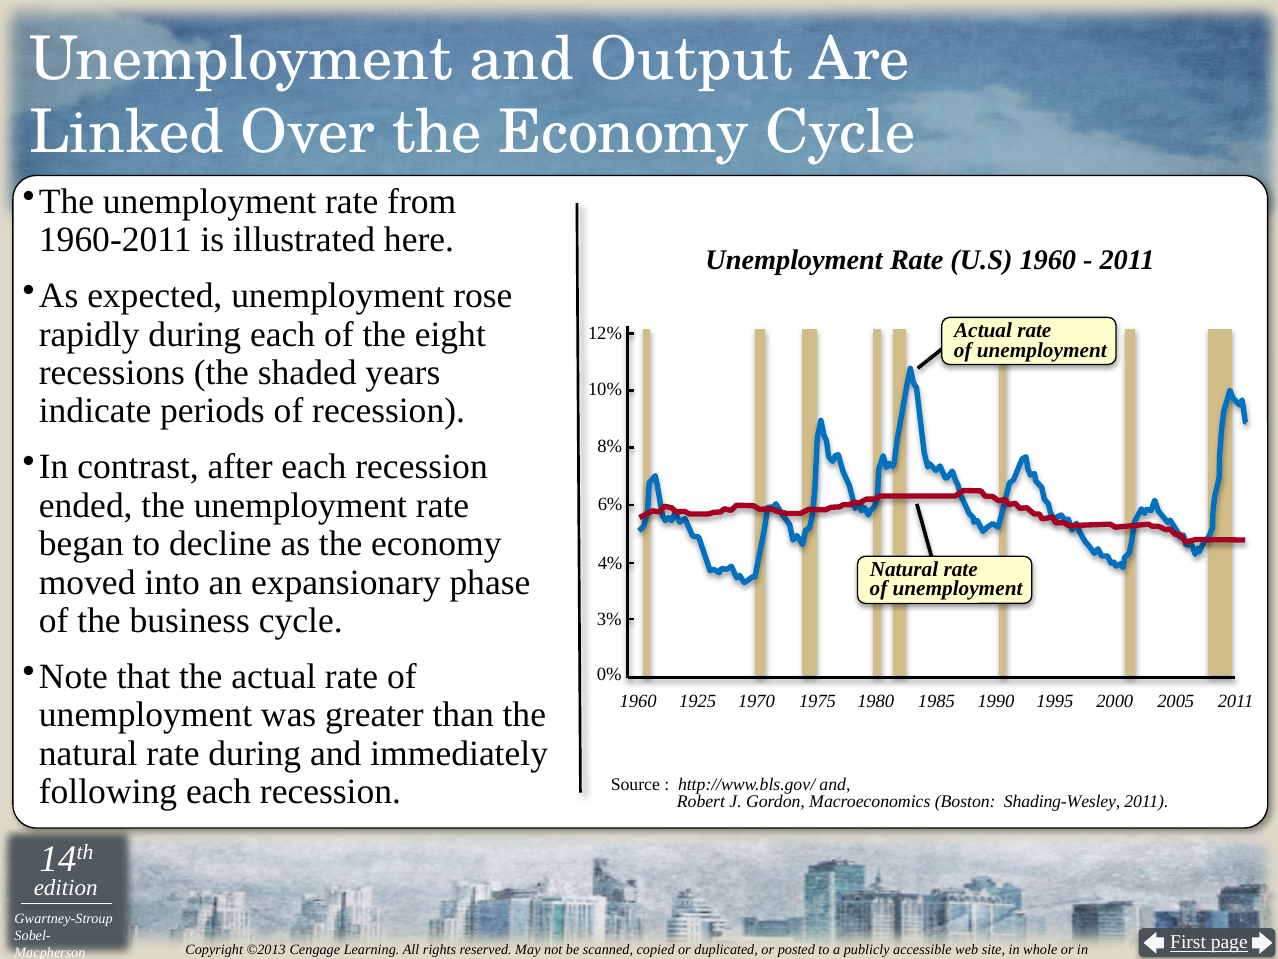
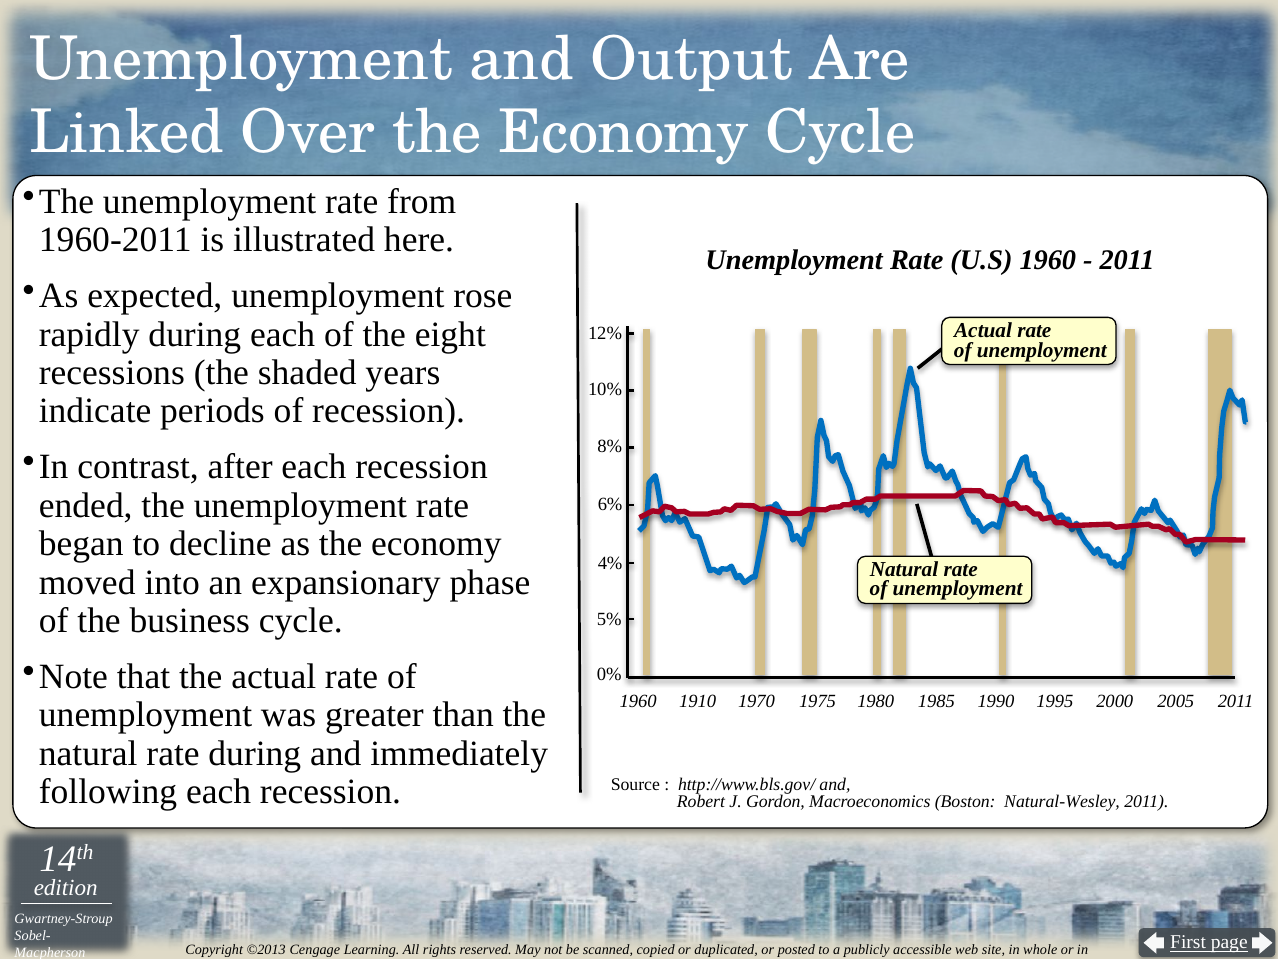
3%: 3% -> 5%
1925: 1925 -> 1910
Shading-Wesley: Shading-Wesley -> Natural-Wesley
